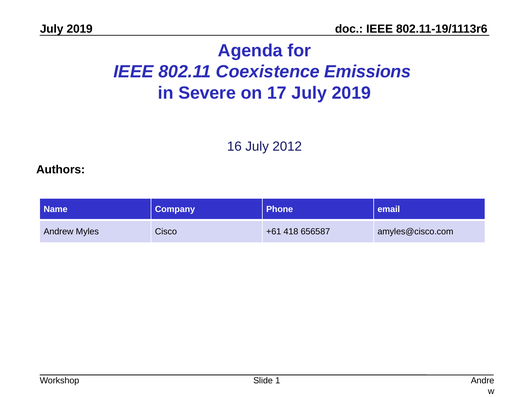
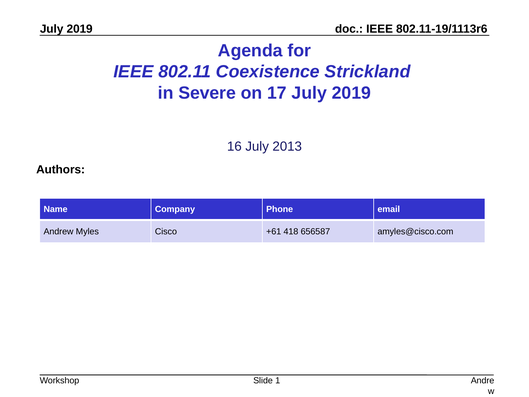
Emissions: Emissions -> Strickland
2012: 2012 -> 2013
